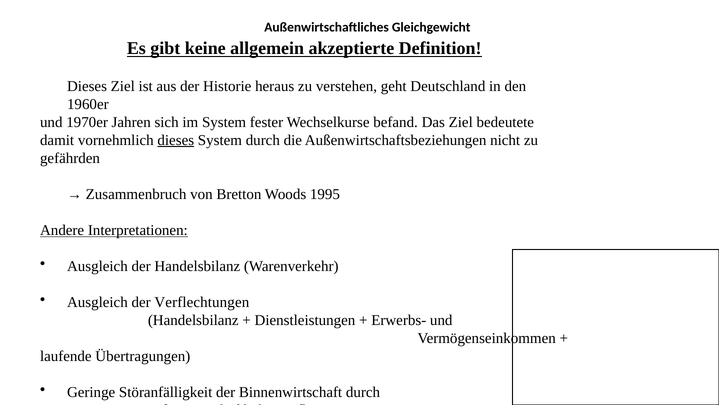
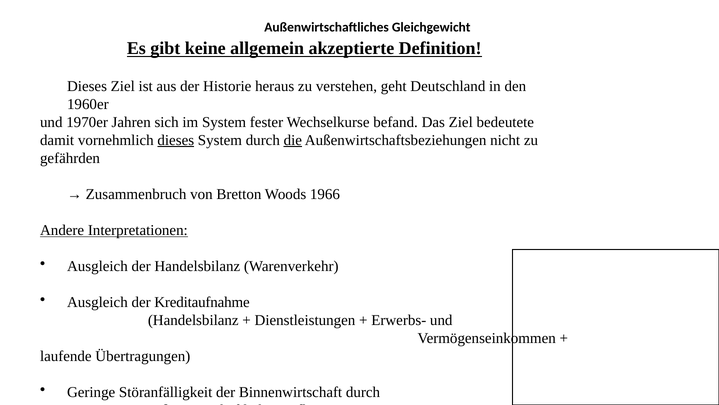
die underline: none -> present
1995: 1995 -> 1966
Verflechtungen: Verflechtungen -> Kreditaufnahme
